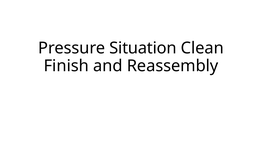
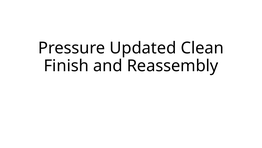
Situation: Situation -> Updated
